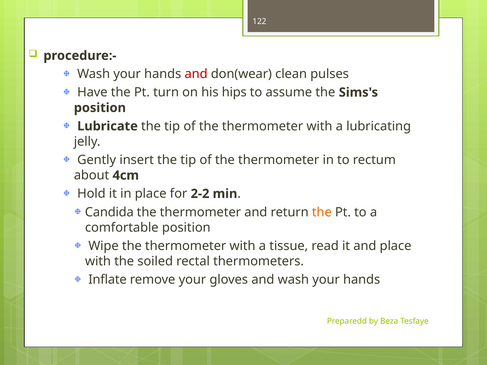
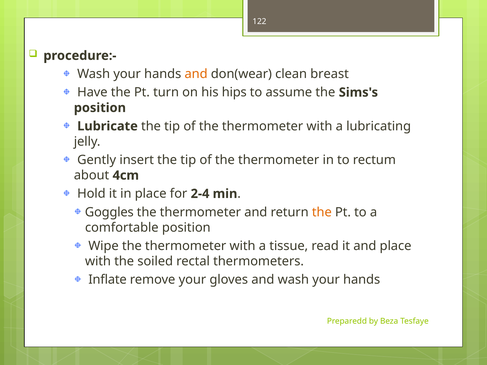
and at (196, 74) colour: red -> orange
pulses: pulses -> breast
2-2: 2-2 -> 2-4
Candida: Candida -> Goggles
